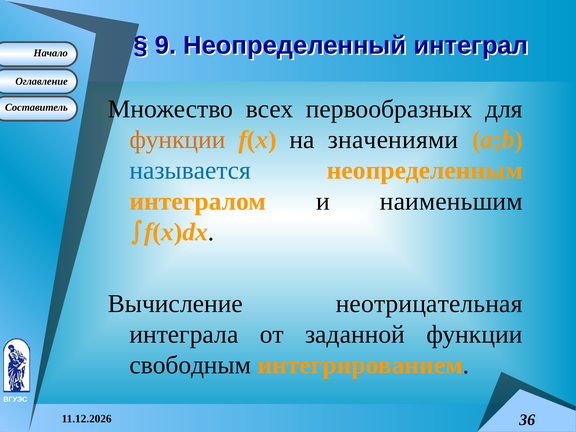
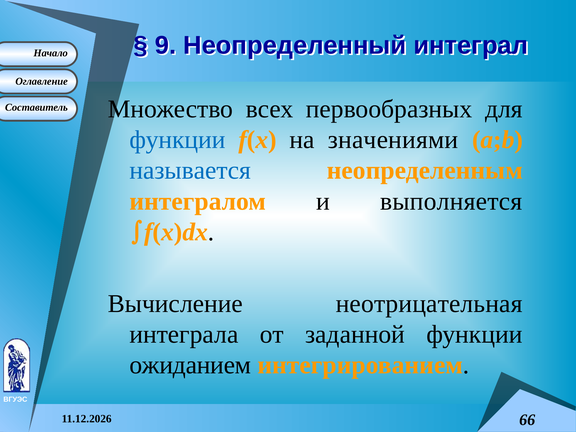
функции at (177, 140) colour: orange -> blue
наименьшим: наименьшим -> выполняется
свободным: свободным -> ожиданием
36: 36 -> 66
